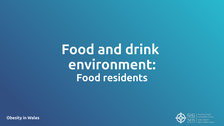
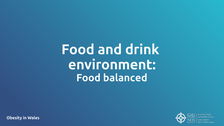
residents: residents -> balanced
